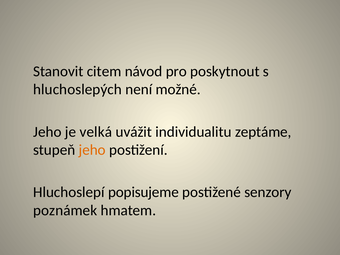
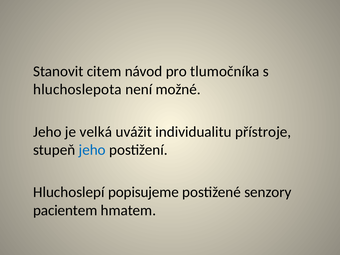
poskytnout: poskytnout -> tlumočníka
hluchoslepých: hluchoslepých -> hluchoslepota
zeptáme: zeptáme -> přístroje
jeho at (92, 150) colour: orange -> blue
poznámek: poznámek -> pacientem
